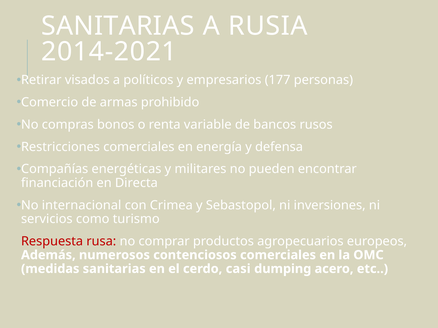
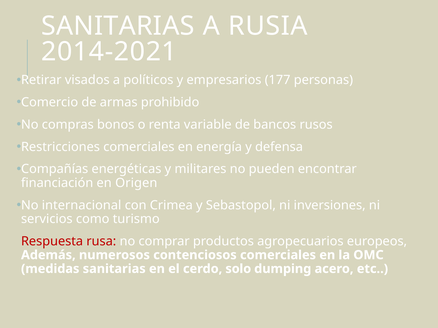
Directa: Directa -> Origen
casi: casi -> solo
